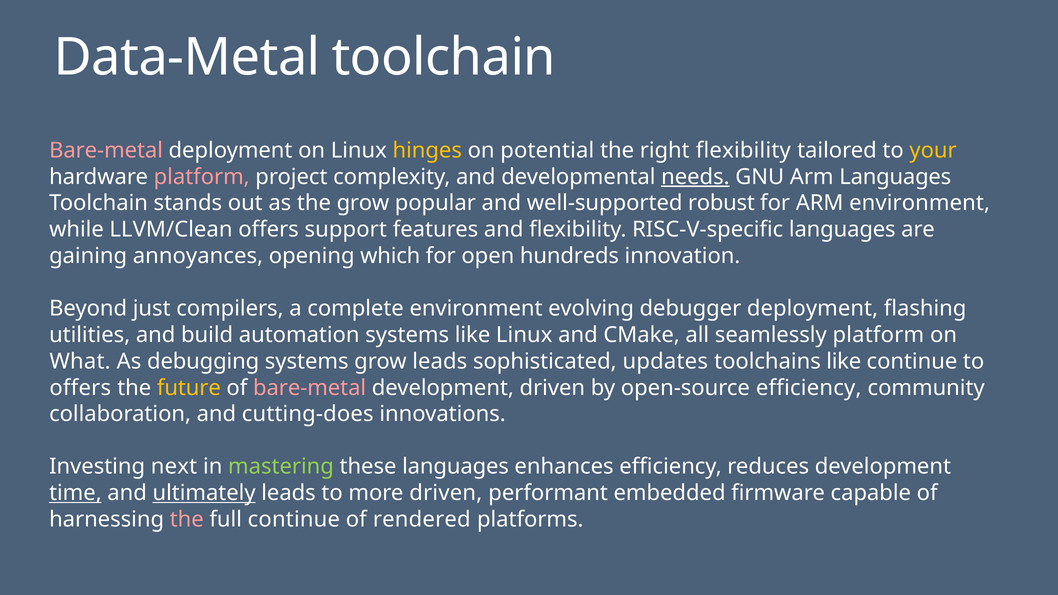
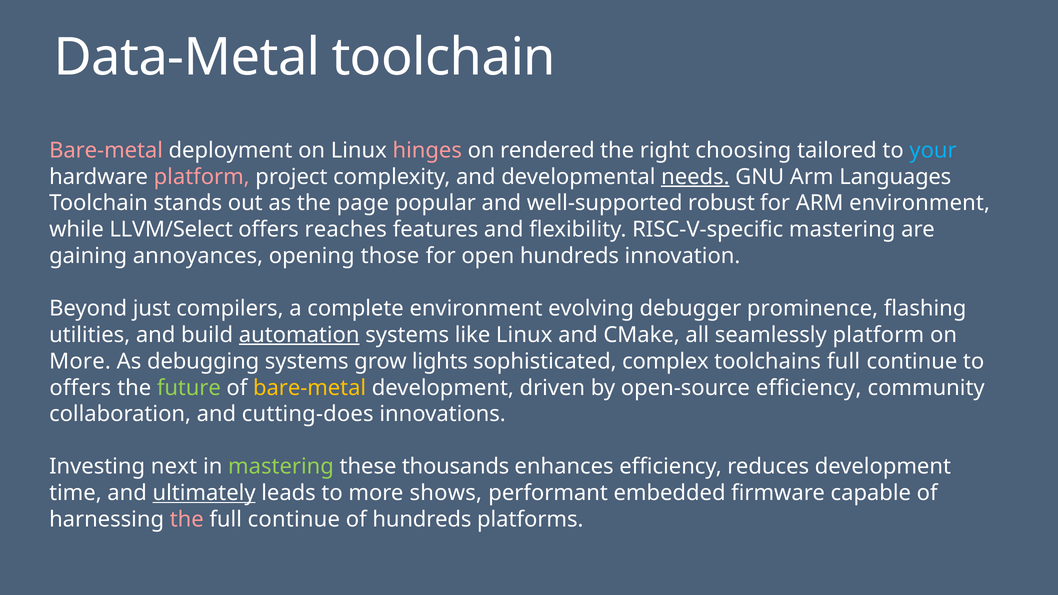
hinges colour: yellow -> pink
potential: potential -> rendered
right flexibility: flexibility -> choosing
your colour: yellow -> light blue
the grow: grow -> page
LLVM/Clean: LLVM/Clean -> LLVM/Select
support: support -> reaches
RISC-V-specific languages: languages -> mastering
which: which -> those
debugger deployment: deployment -> prominence
automation underline: none -> present
What at (80, 361): What -> More
grow leads: leads -> lights
updates: updates -> complex
toolchains like: like -> full
future colour: yellow -> light green
bare-metal at (310, 388) colour: pink -> yellow
these languages: languages -> thousands
time underline: present -> none
more driven: driven -> shows
of rendered: rendered -> hundreds
